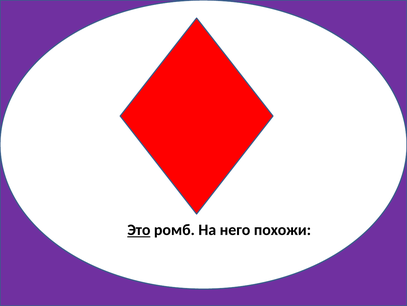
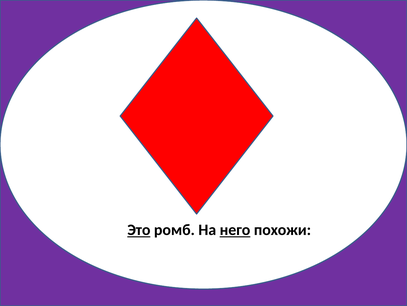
него underline: none -> present
